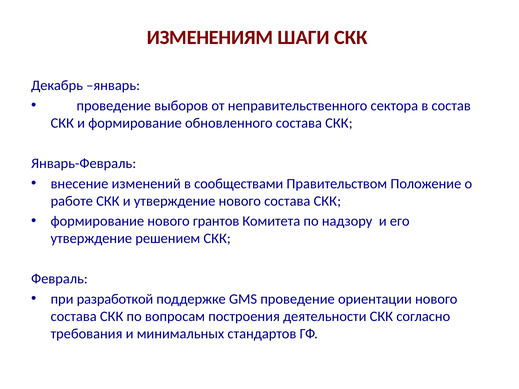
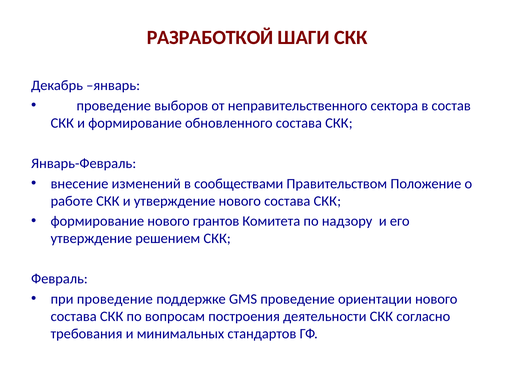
ИЗМЕНЕНИЯМ: ИЗМЕНЕНИЯМ -> РАЗРАБОТКОЙ
при разработкой: разработкой -> проведение
